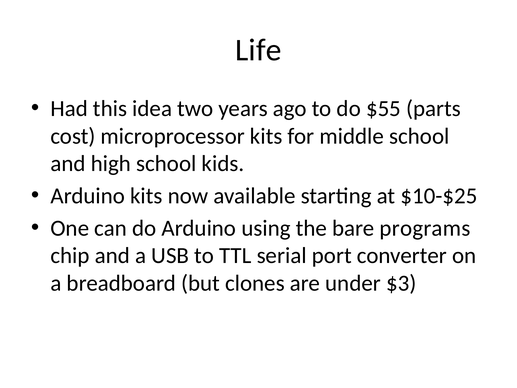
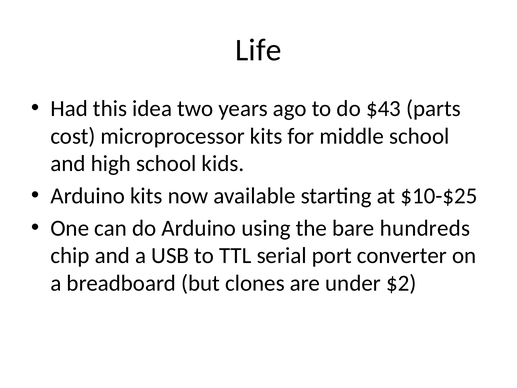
$55: $55 -> $43
programs: programs -> hundreds
$3: $3 -> $2
